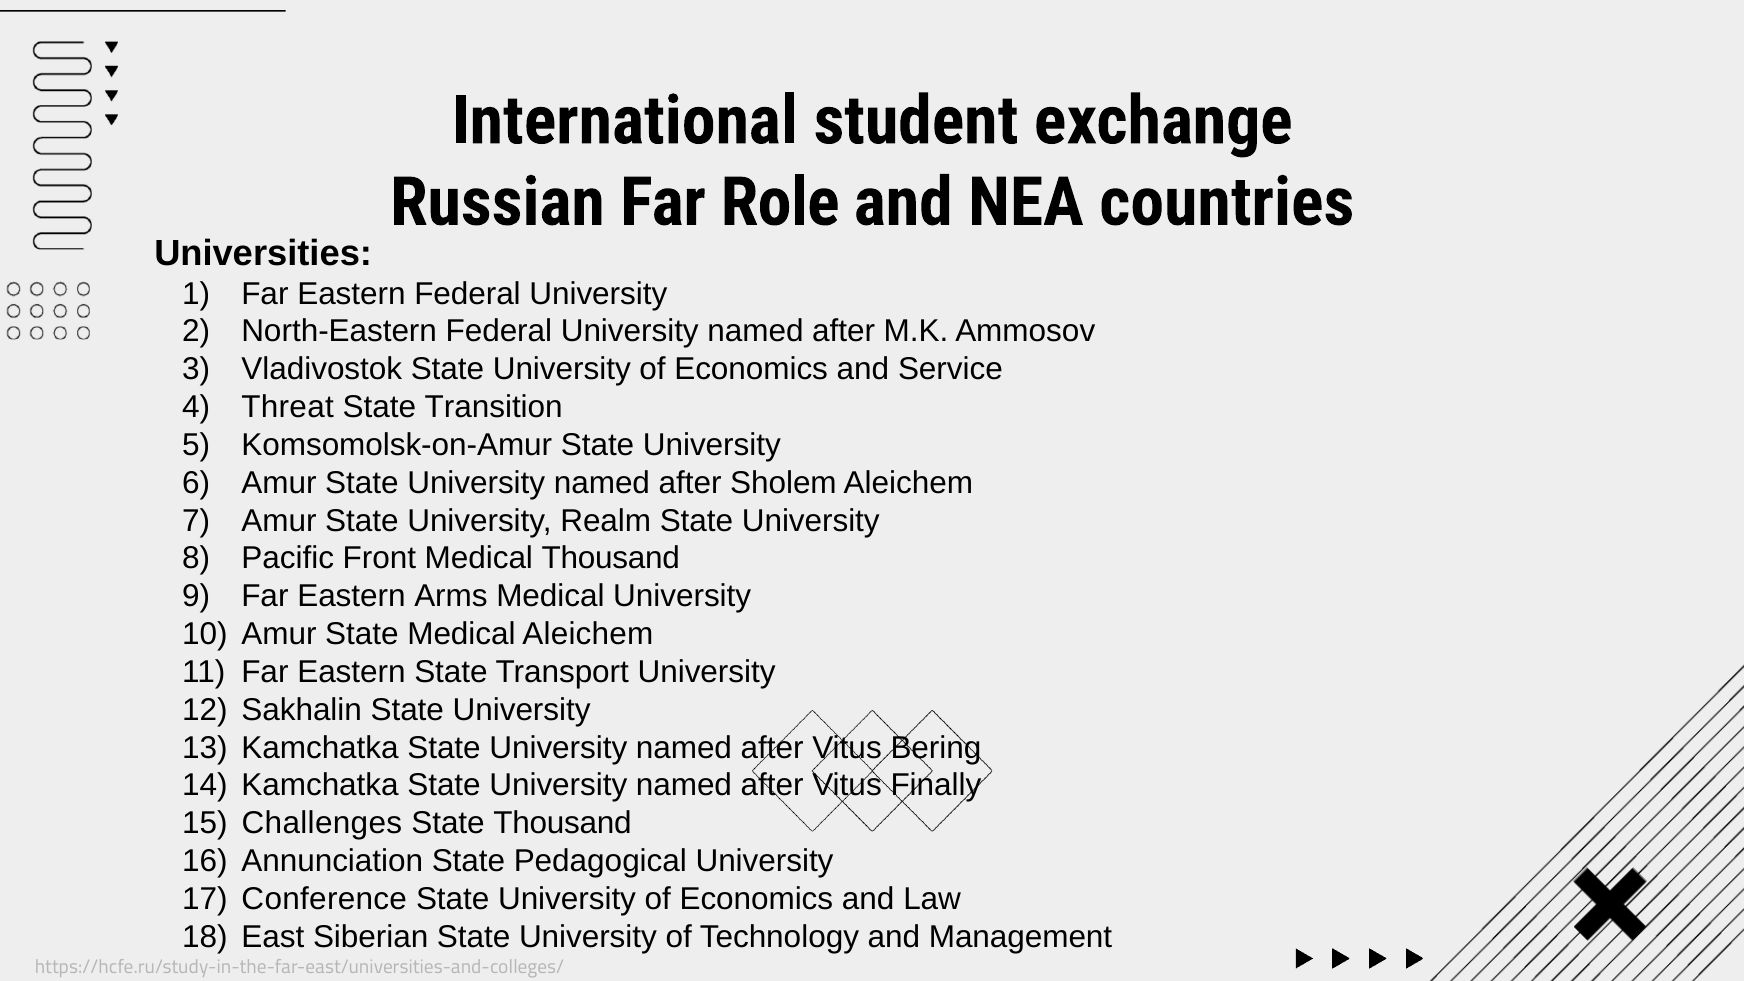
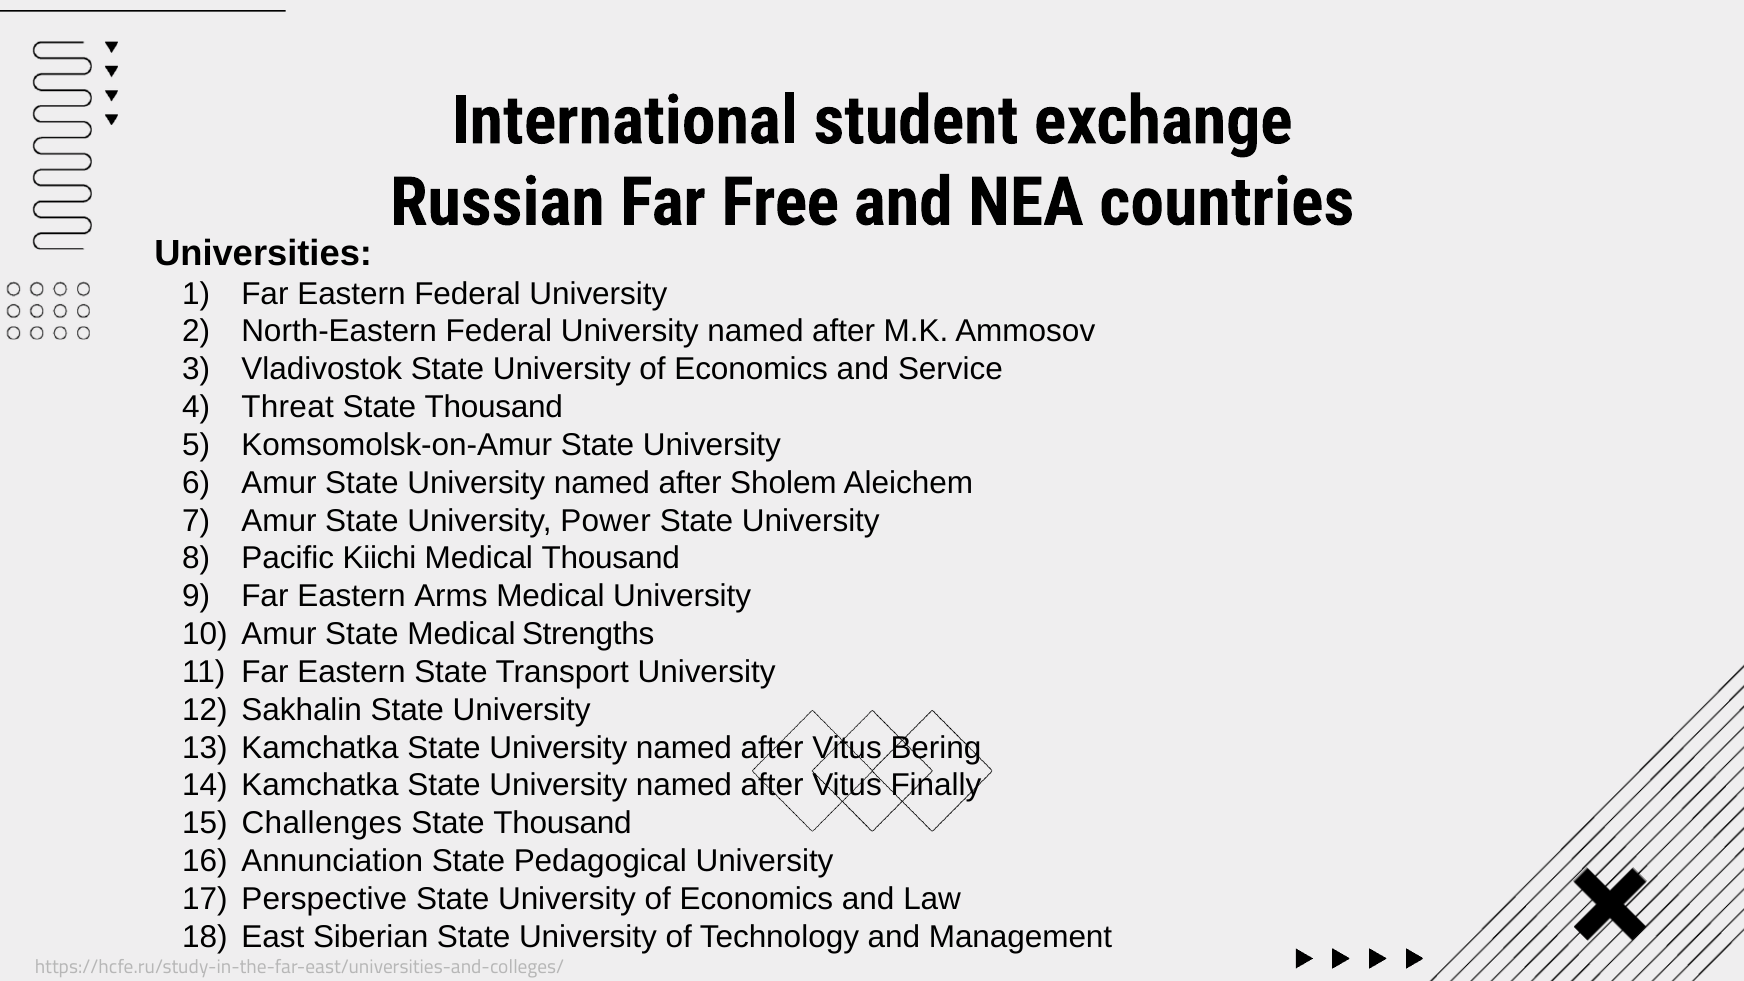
Role: Role -> Free
Transition at (494, 407): Transition -> Thousand
Realm: Realm -> Power
Front: Front -> Kiichi
Medical Aleichem: Aleichem -> Strengths
Conference: Conference -> Perspective
